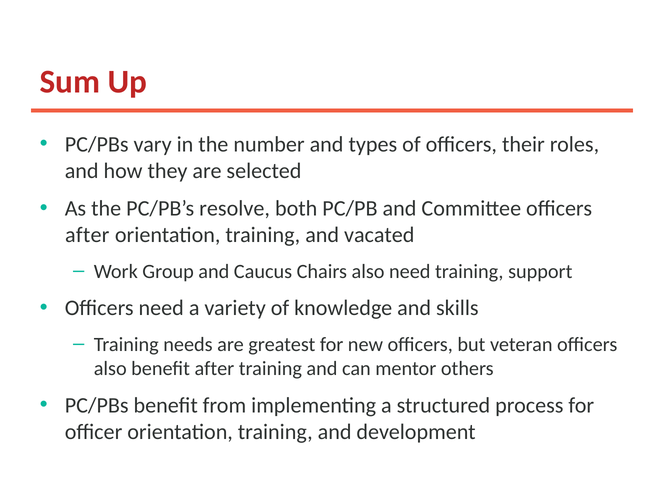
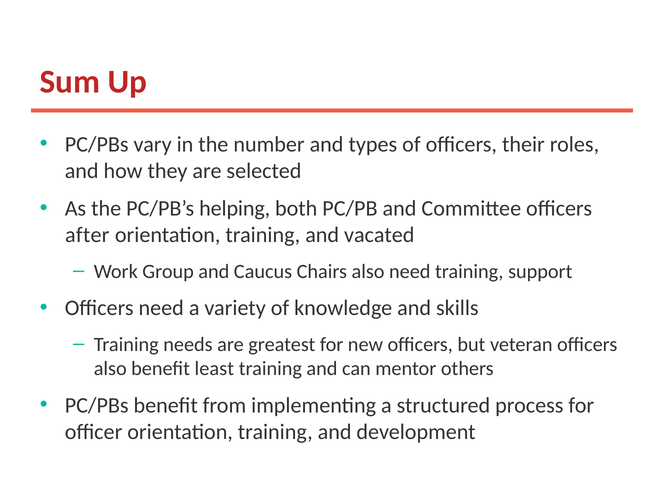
resolve: resolve -> helping
benefit after: after -> least
